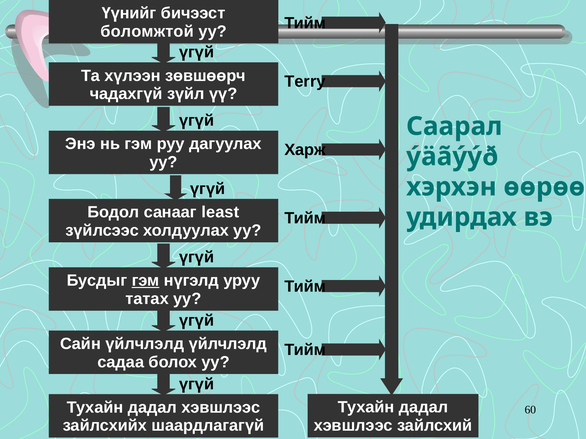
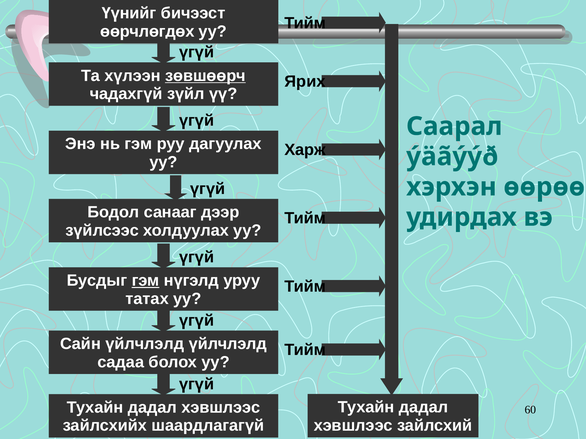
боломжтой: боломжтой -> өөрчлөгдөх
зөвшөөрч underline: none -> present
Terry: Terry -> Ярих
least: least -> дээр
